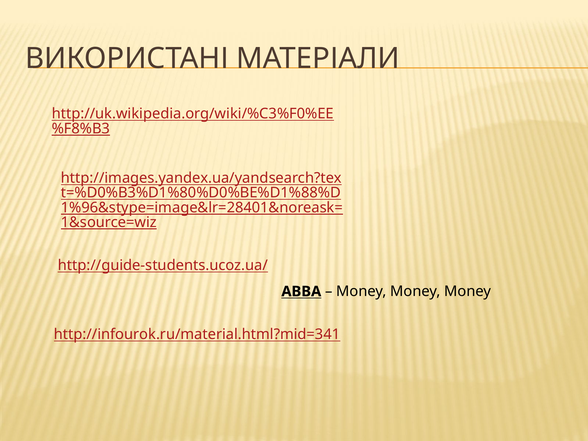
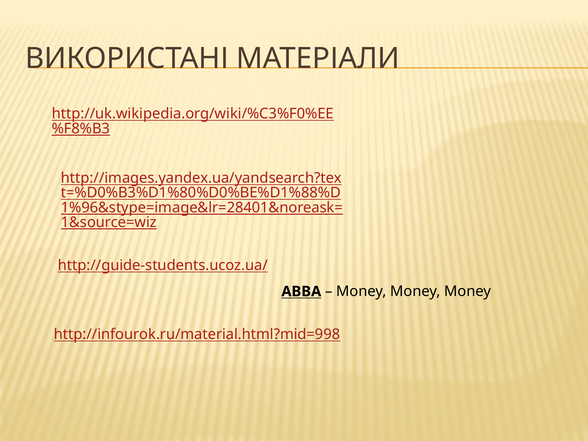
http://infourok.ru/material.html?mid=341: http://infourok.ru/material.html?mid=341 -> http://infourok.ru/material.html?mid=998
